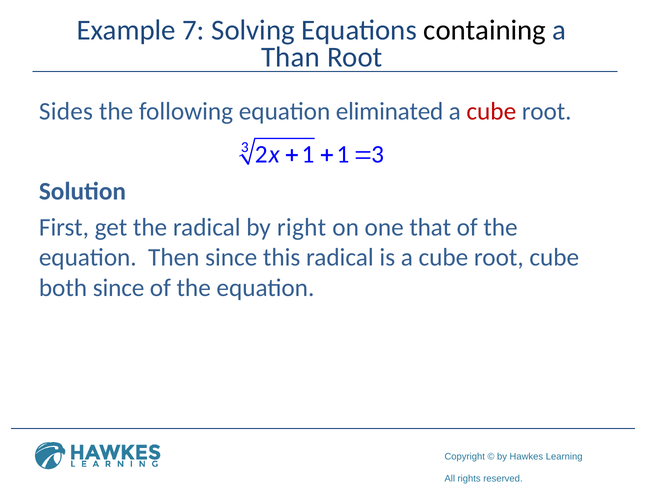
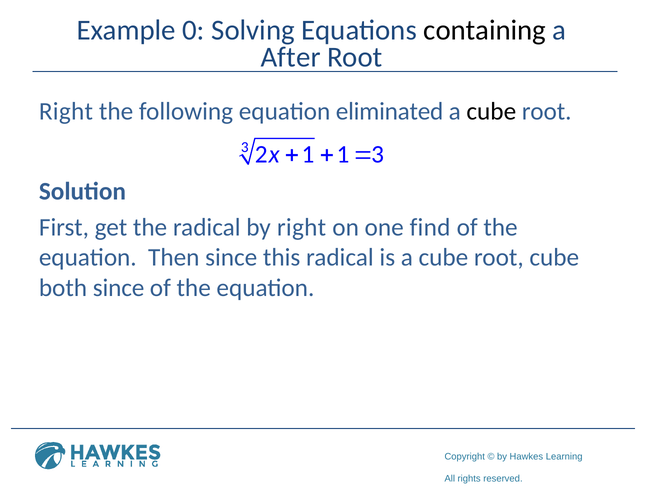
7: 7 -> 0
Than: Than -> After
Sides at (66, 111): Sides -> Right
cube at (491, 111) colour: red -> black
that: that -> find
